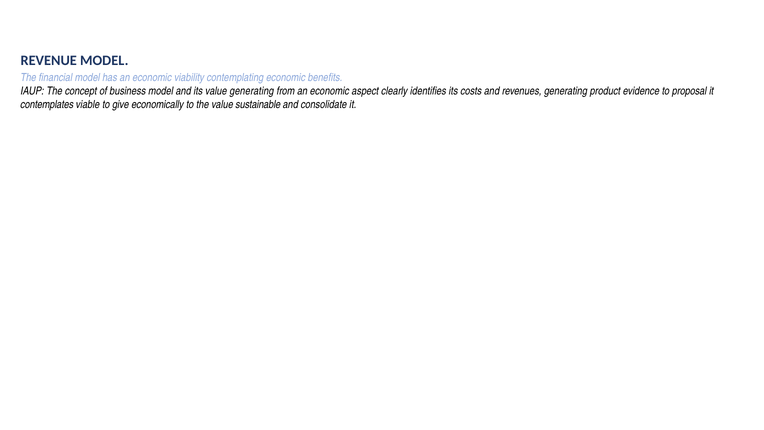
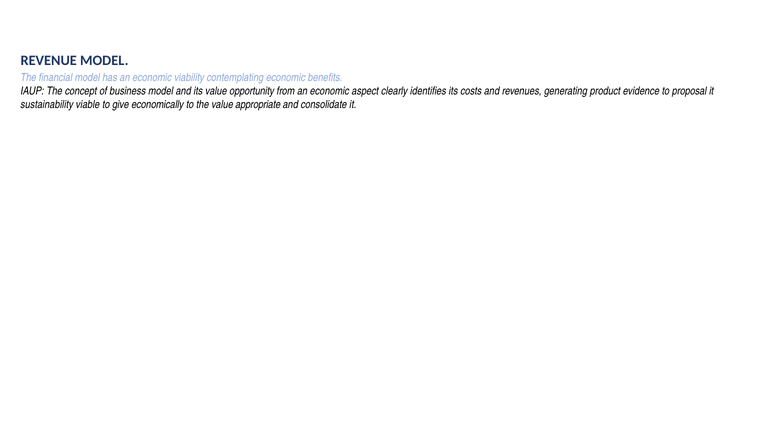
value generating: generating -> opportunity
contemplates: contemplates -> sustainability
sustainable: sustainable -> appropriate
